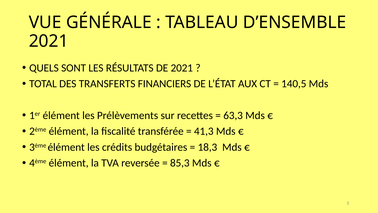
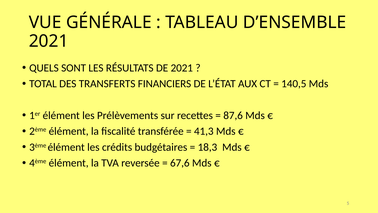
63,3: 63,3 -> 87,6
85,3: 85,3 -> 67,6
